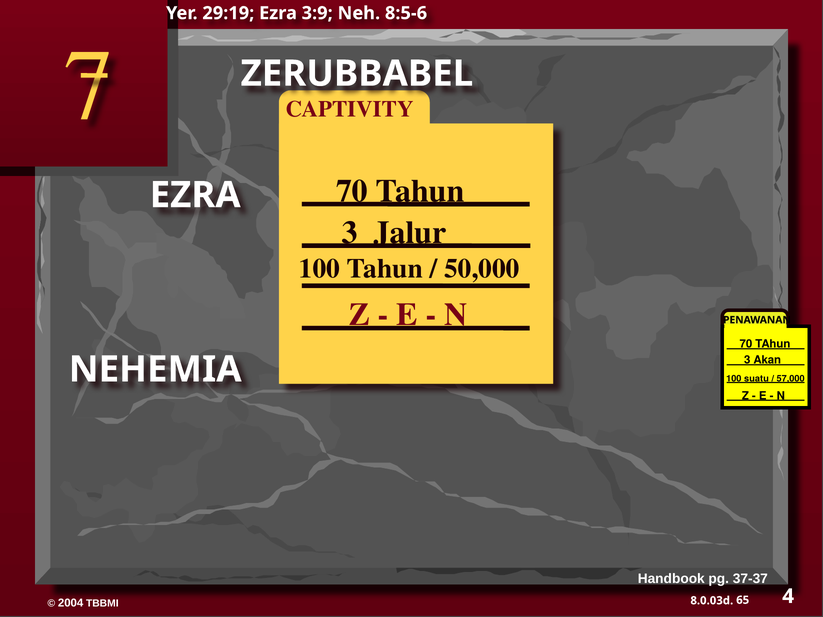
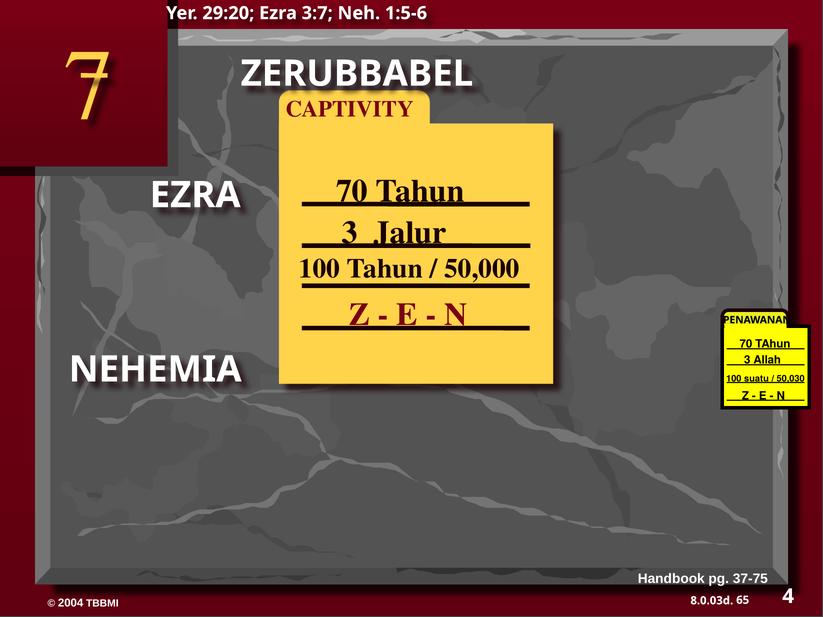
29:19: 29:19 -> 29:20
3:9: 3:9 -> 3:7
8:5-6: 8:5-6 -> 1:5-6
Akan: Akan -> Allah
57,000: 57,000 -> 50,030
37-37: 37-37 -> 37-75
